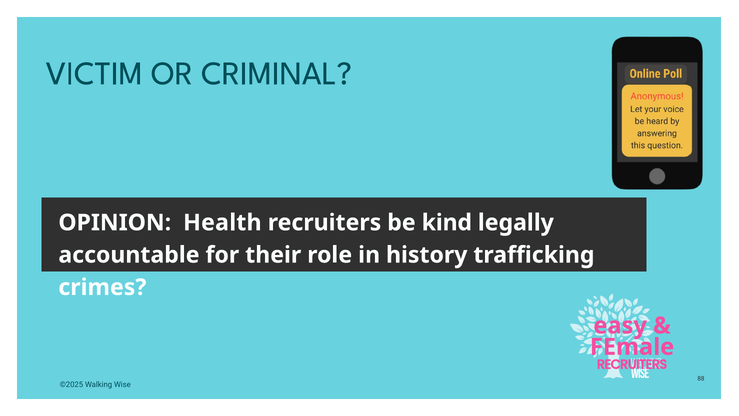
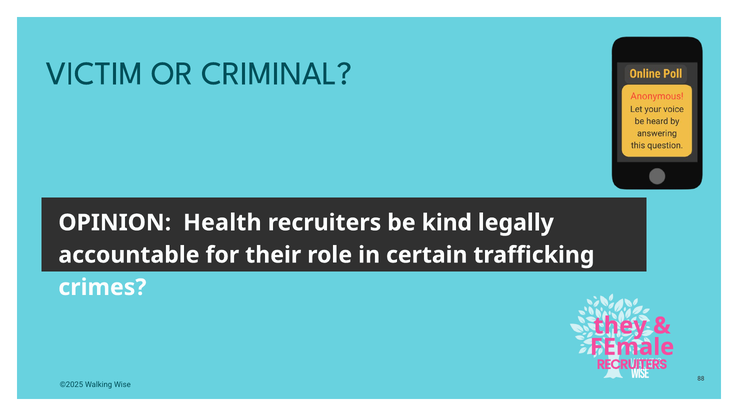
history: history -> certain
easy: easy -> they
